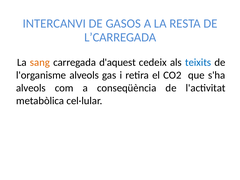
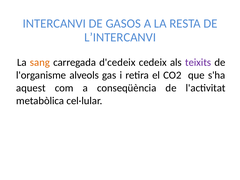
L’CARREGADA: L’CARREGADA -> L’INTERCANVI
d'aquest: d'aquest -> d'cedeix
teixits colour: blue -> purple
alveols at (31, 88): alveols -> aquest
